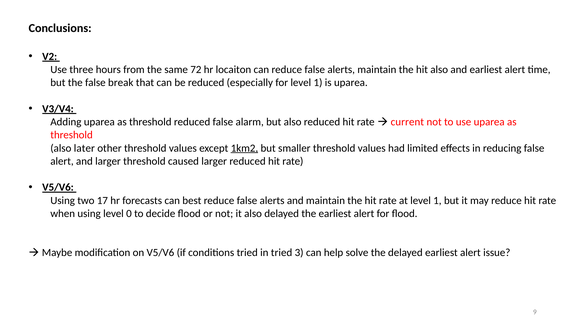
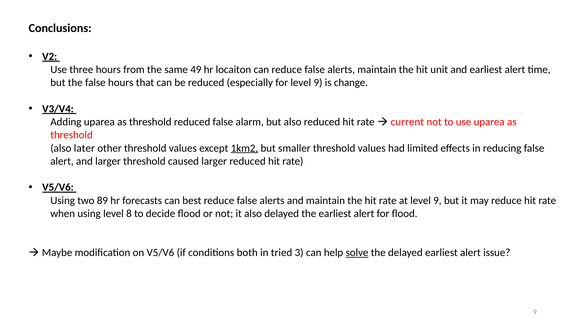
72: 72 -> 49
hit also: also -> unit
false break: break -> hours
for level 1: 1 -> 9
is uparea: uparea -> change
17: 17 -> 89
at level 1: 1 -> 9
0: 0 -> 8
conditions tried: tried -> both
solve underline: none -> present
